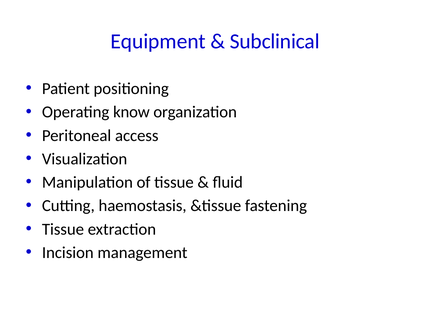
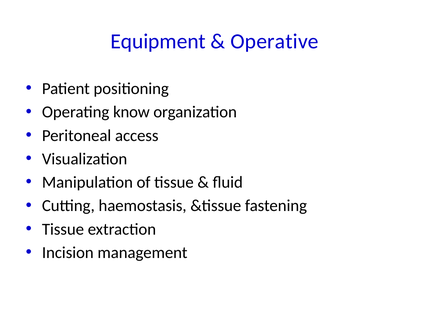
Subclinical: Subclinical -> Operative
